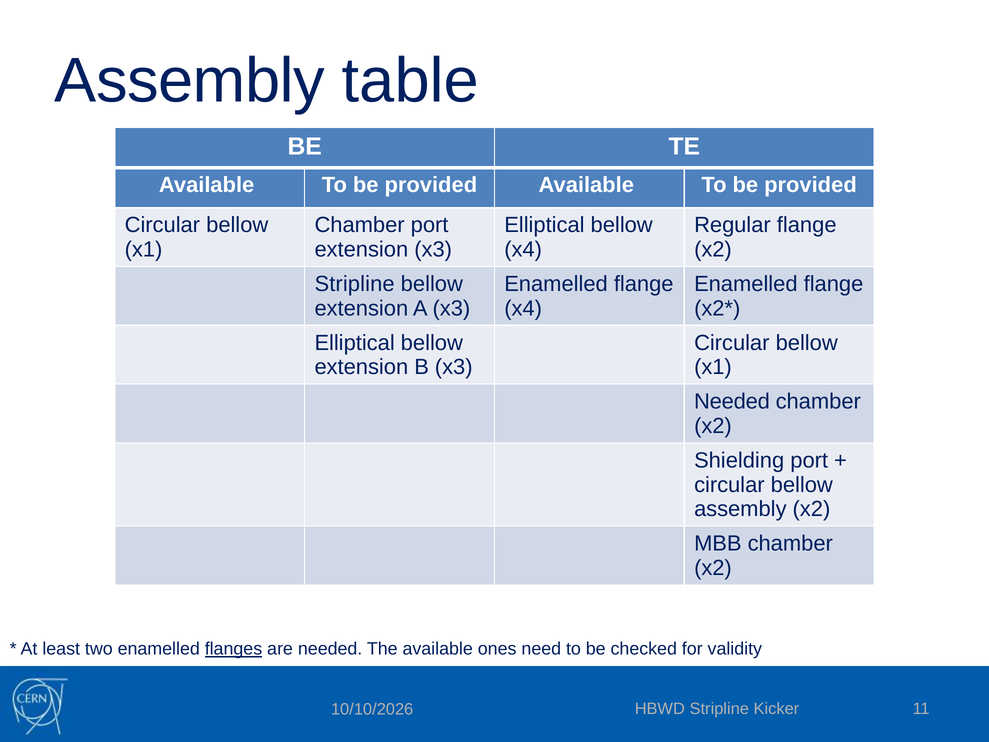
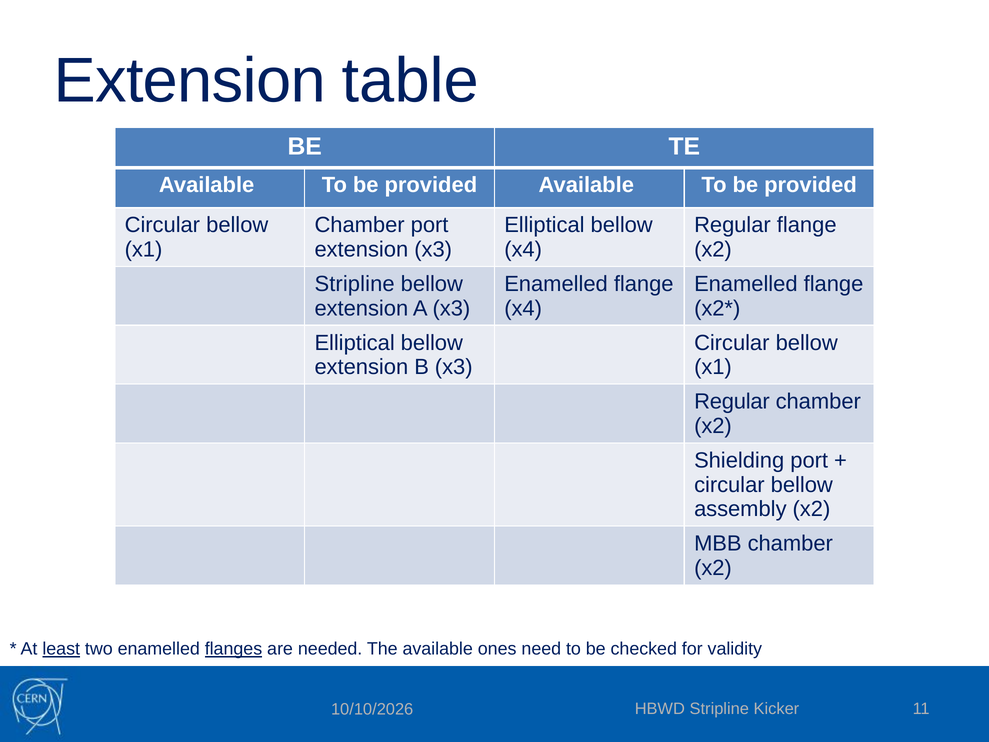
Assembly at (190, 81): Assembly -> Extension
Needed at (732, 401): Needed -> Regular
least underline: none -> present
